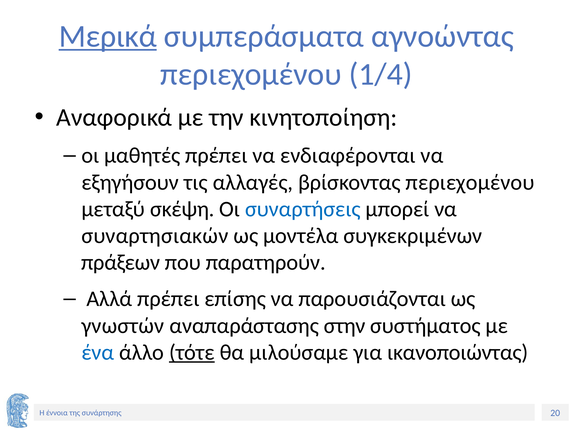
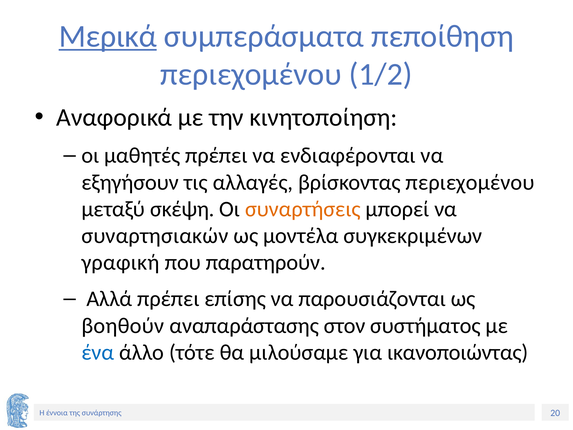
αγνοώντας: αγνοώντας -> πεποίθηση
1/4: 1/4 -> 1/2
συναρτήσεις colour: blue -> orange
πράξεων: πράξεων -> γραφική
γνωστών: γνωστών -> βοηθούν
στην: στην -> στον
τότε underline: present -> none
